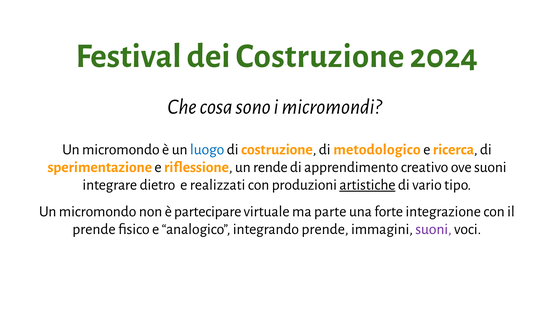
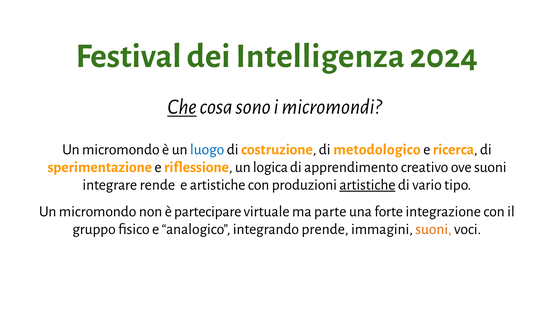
dei Costruzione: Costruzione -> Intelligenza
Che underline: none -> present
rende: rende -> logica
dietro: dietro -> rende
e realizzati: realizzati -> artistiche
prende at (94, 229): prende -> gruppo
suoni at (433, 229) colour: purple -> orange
